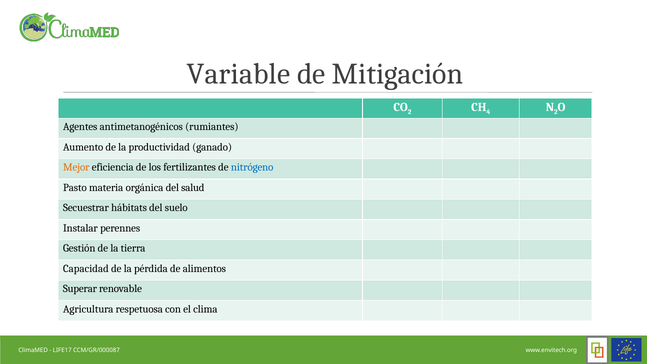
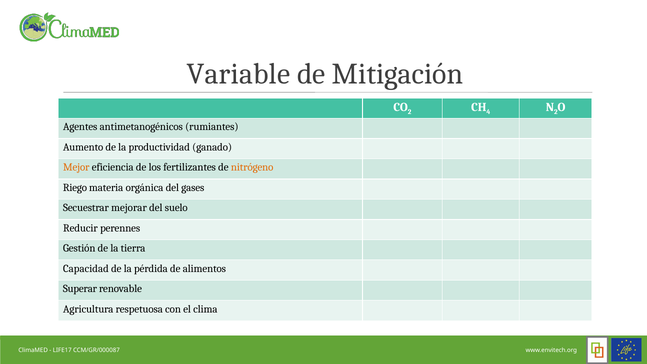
nitrógeno colour: blue -> orange
Pasto: Pasto -> Riego
salud: salud -> gases
hábitats: hábitats -> mejorar
Instalar: Instalar -> Reducir
